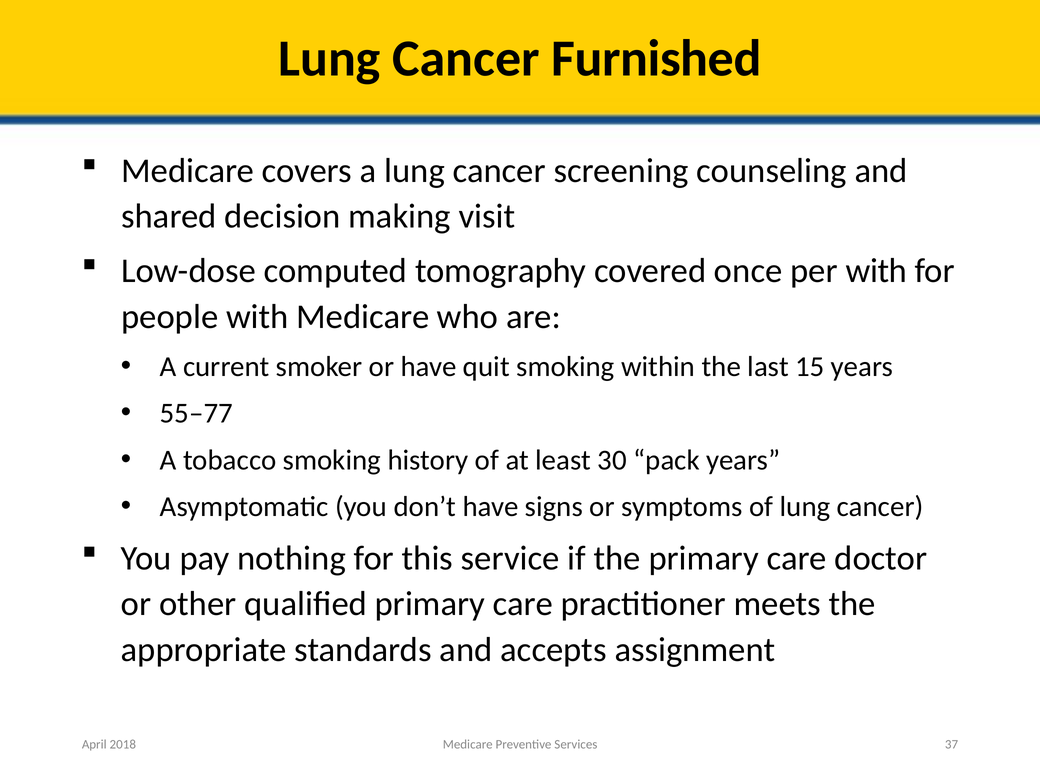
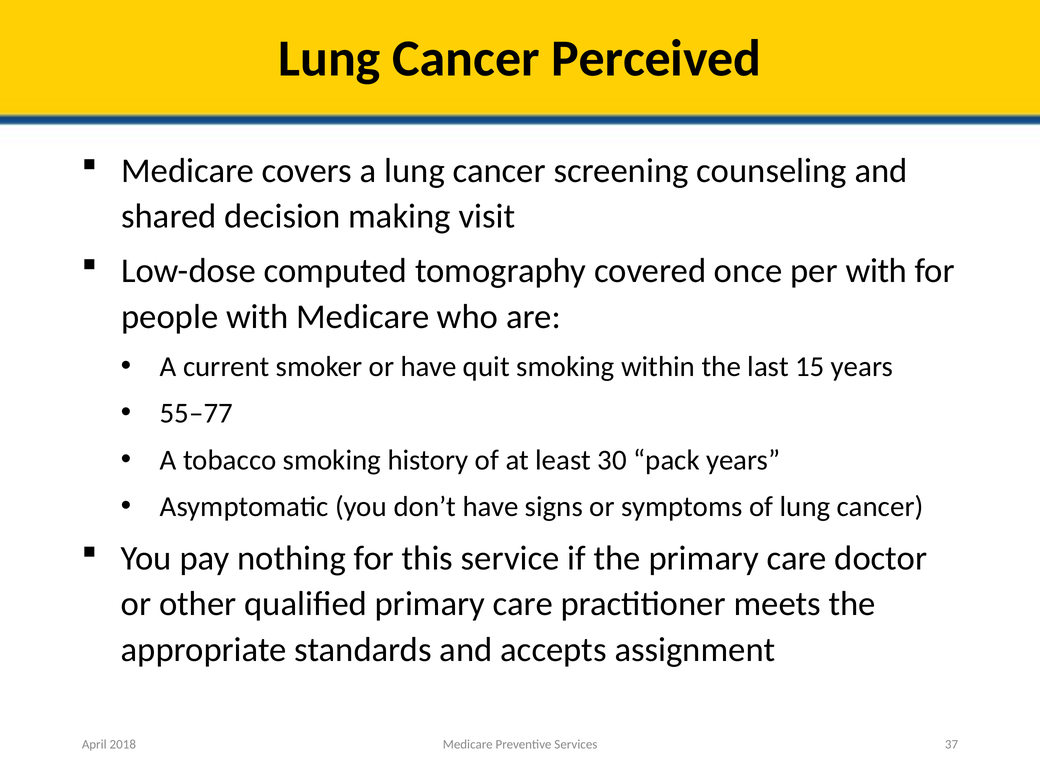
Furnished: Furnished -> Perceived
